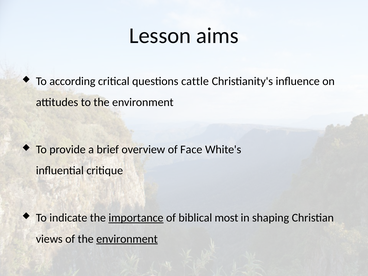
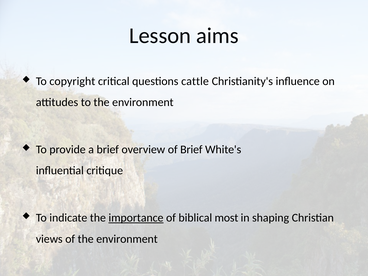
according: according -> copyright
of Face: Face -> Brief
environment at (127, 239) underline: present -> none
